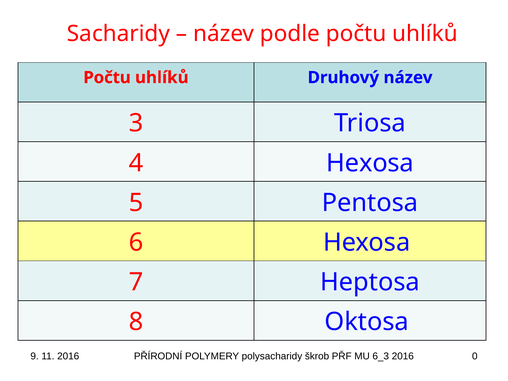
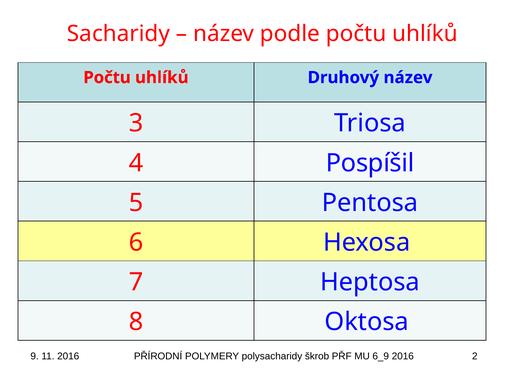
4 Hexosa: Hexosa -> Pospíšil
6_3: 6_3 -> 6_9
0: 0 -> 2
